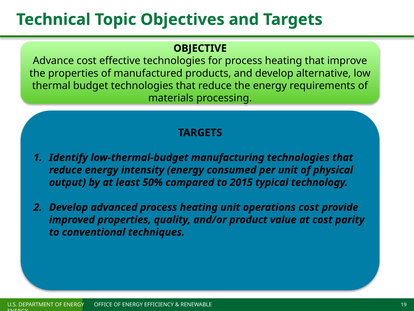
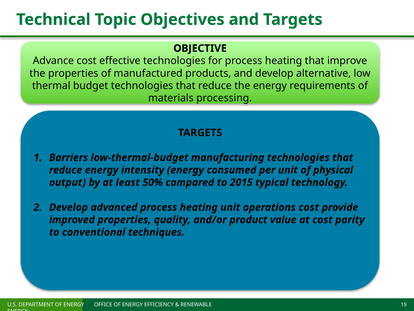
Identify: Identify -> Barriers
